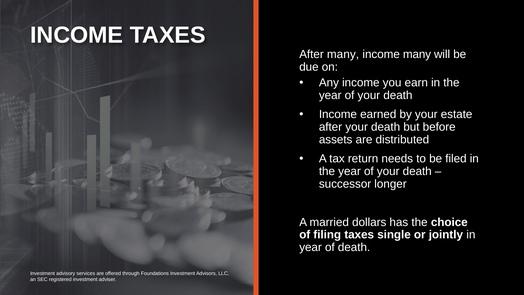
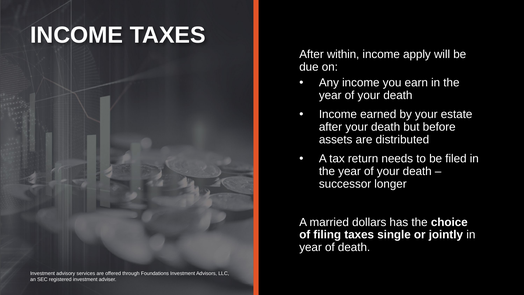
After many: many -> within
income many: many -> apply
